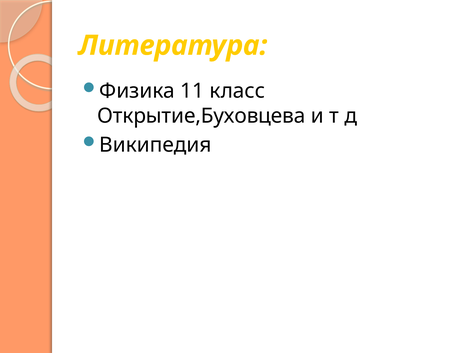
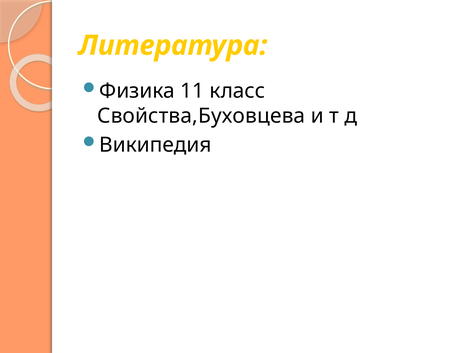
Открытие,Буховцева: Открытие,Буховцева -> Свойства,Буховцева
